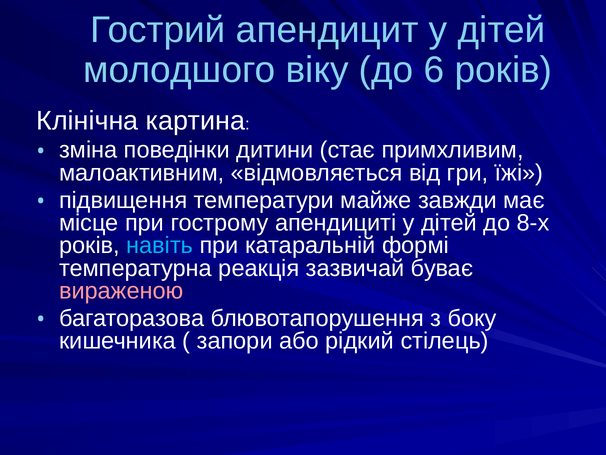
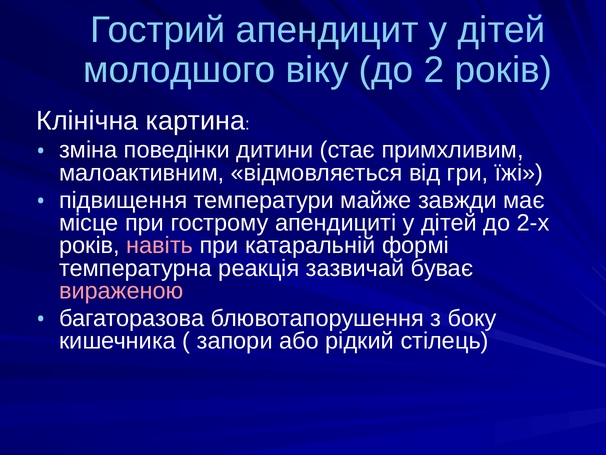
6: 6 -> 2
8-х: 8-х -> 2-х
навіть colour: light blue -> pink
